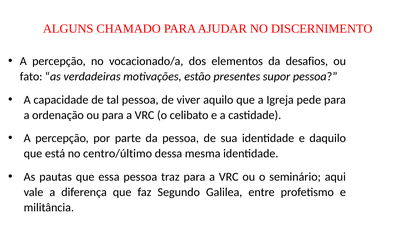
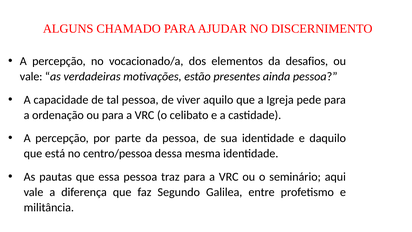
fato at (31, 77): fato -> vale
supor: supor -> ainda
centro/último: centro/último -> centro/pessoa
